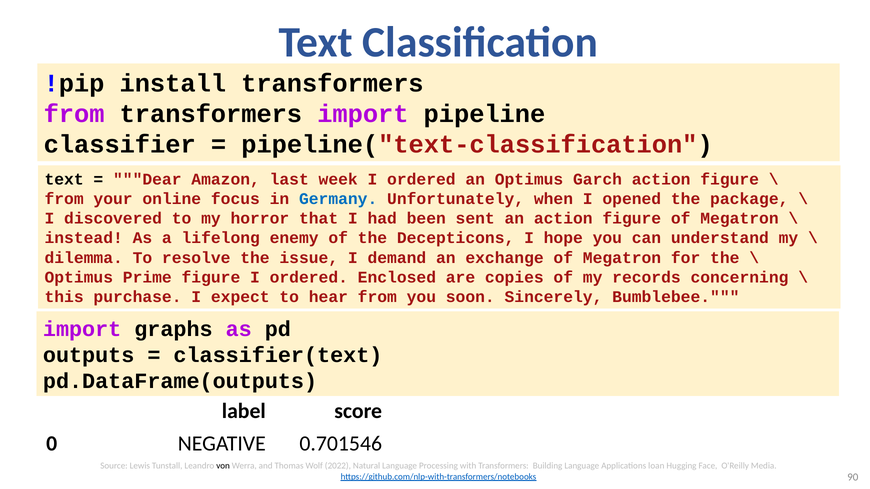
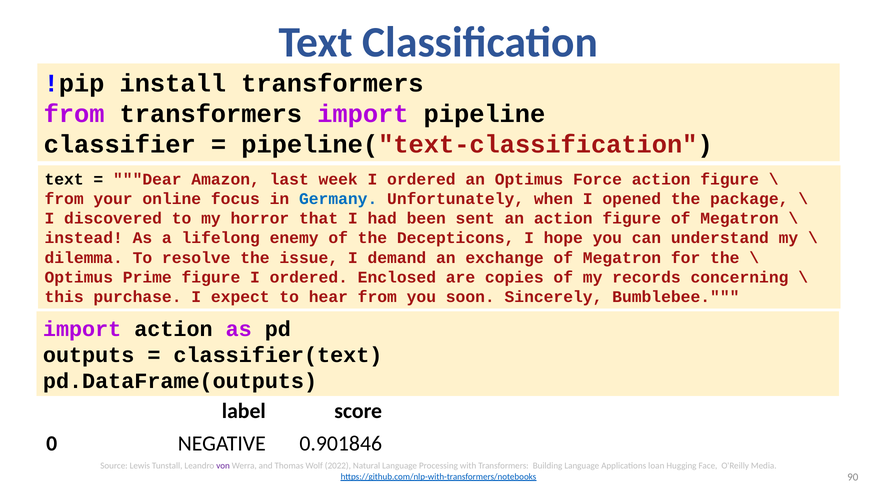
Garch: Garch -> Force
import graphs: graphs -> action
0.701546: 0.701546 -> 0.901846
von colour: black -> purple
